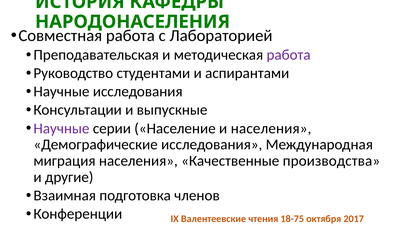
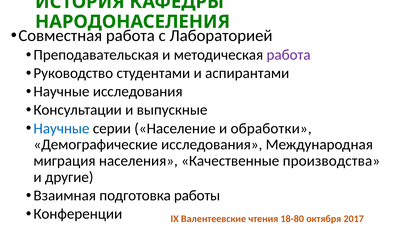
Научные at (61, 128) colour: purple -> blue
и населения: населения -> обработки
членов: членов -> работы
18-75: 18-75 -> 18-80
